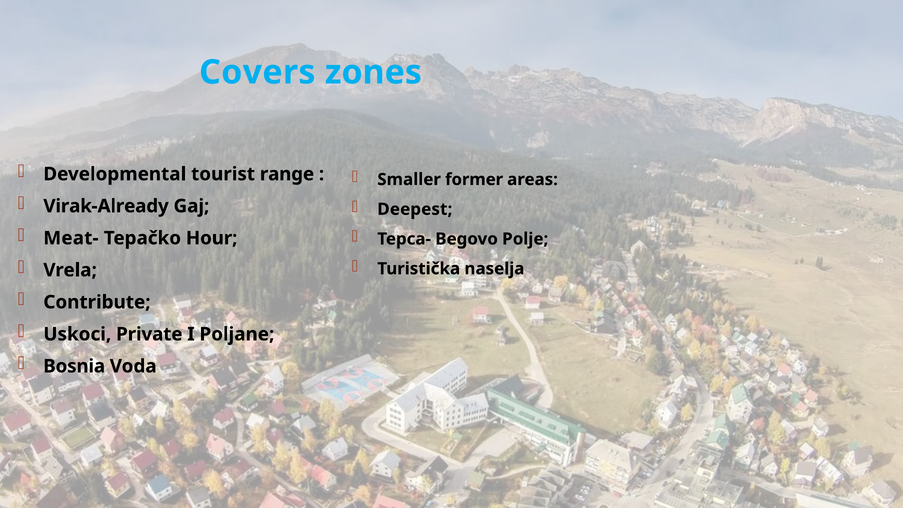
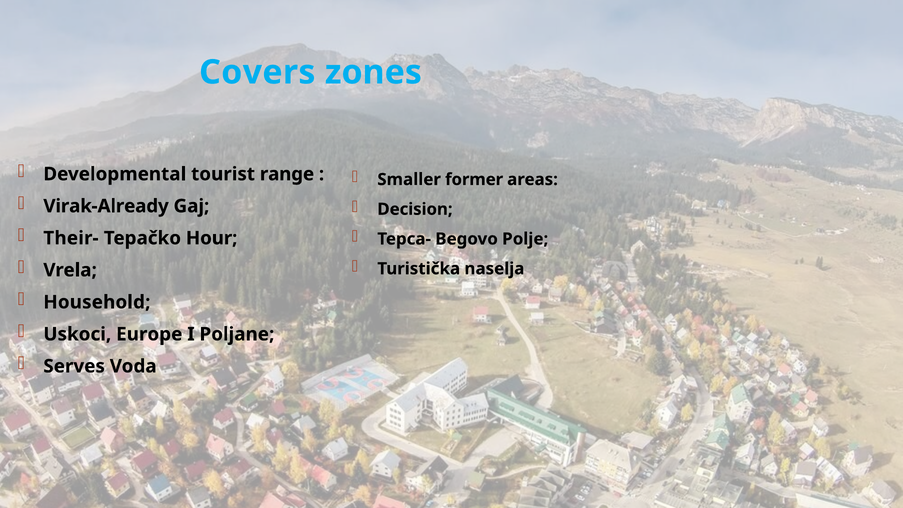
Deepest: Deepest -> Decision
Meat-: Meat- -> Their-
Contribute: Contribute -> Household
Private: Private -> Europe
Bosnia: Bosnia -> Serves
